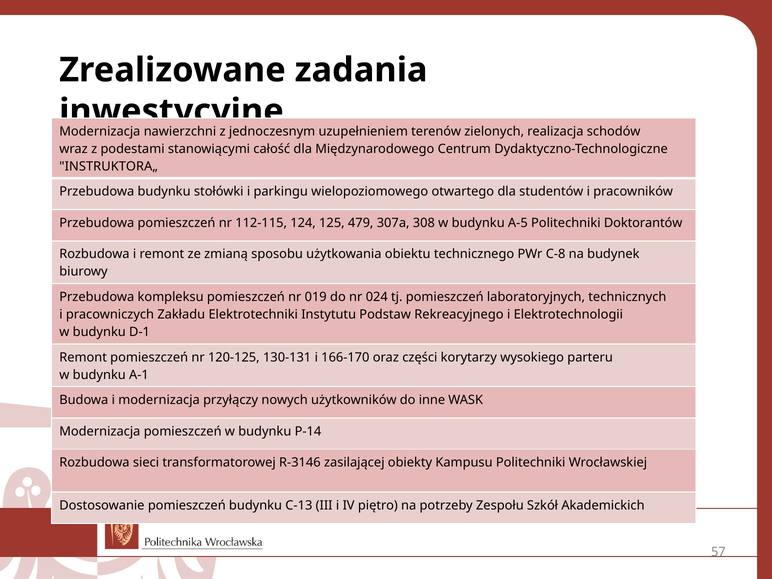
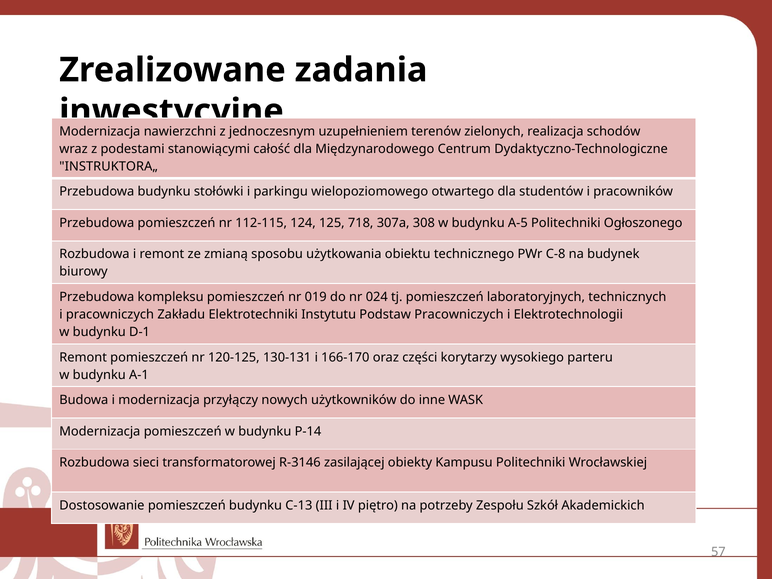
479: 479 -> 718
Doktorantów: Doktorantów -> Ogłoszonego
Podstaw Rekreacyjnego: Rekreacyjnego -> Pracowniczych
